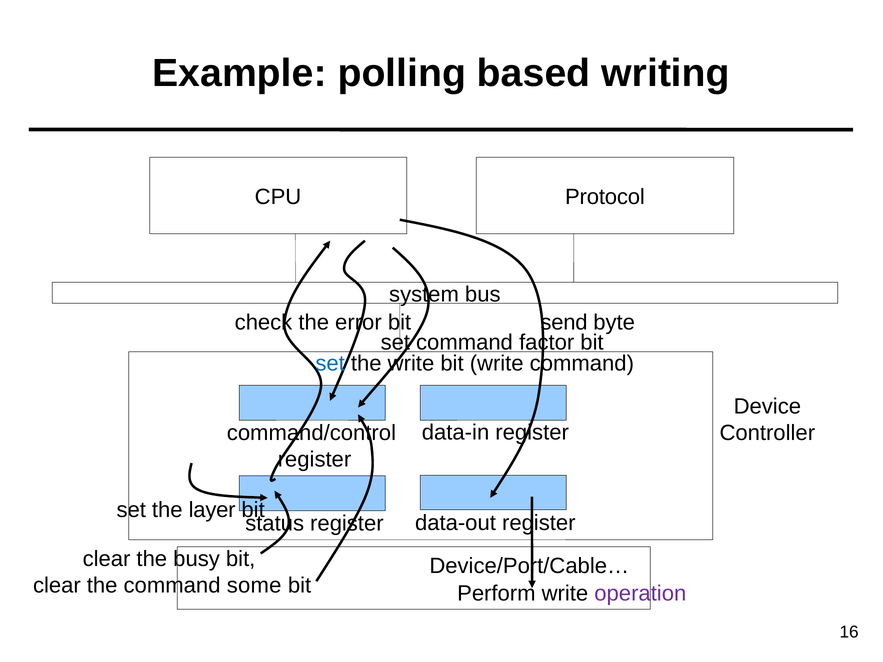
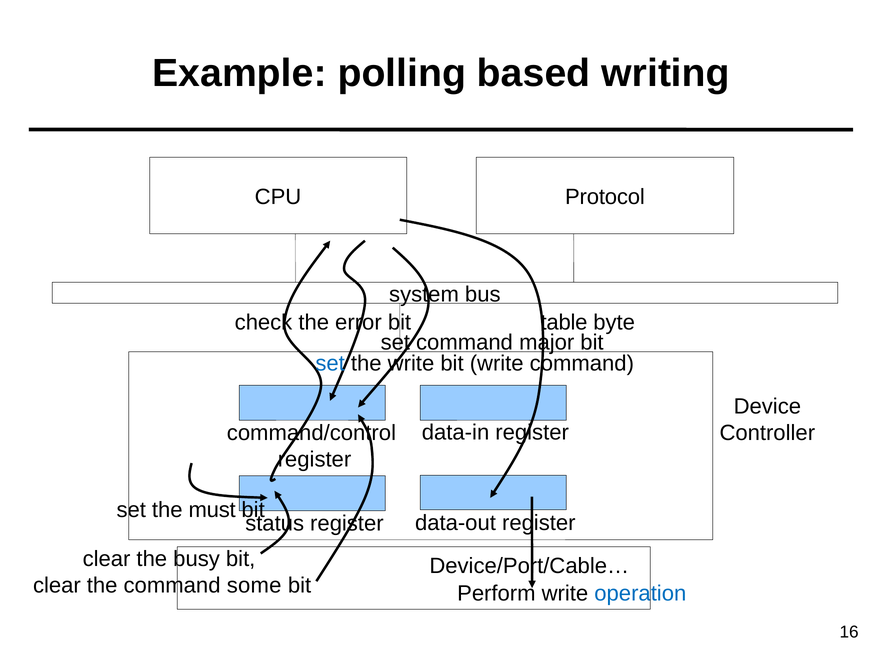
send: send -> table
factor: factor -> major
layer: layer -> must
operation colour: purple -> blue
